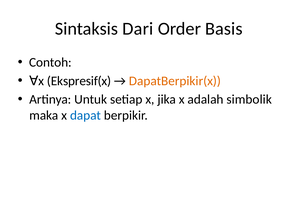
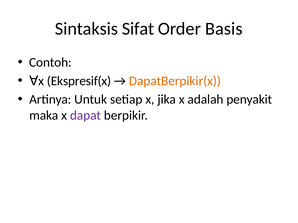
Dari: Dari -> Sifat
simbolik: simbolik -> penyakit
dapat colour: blue -> purple
